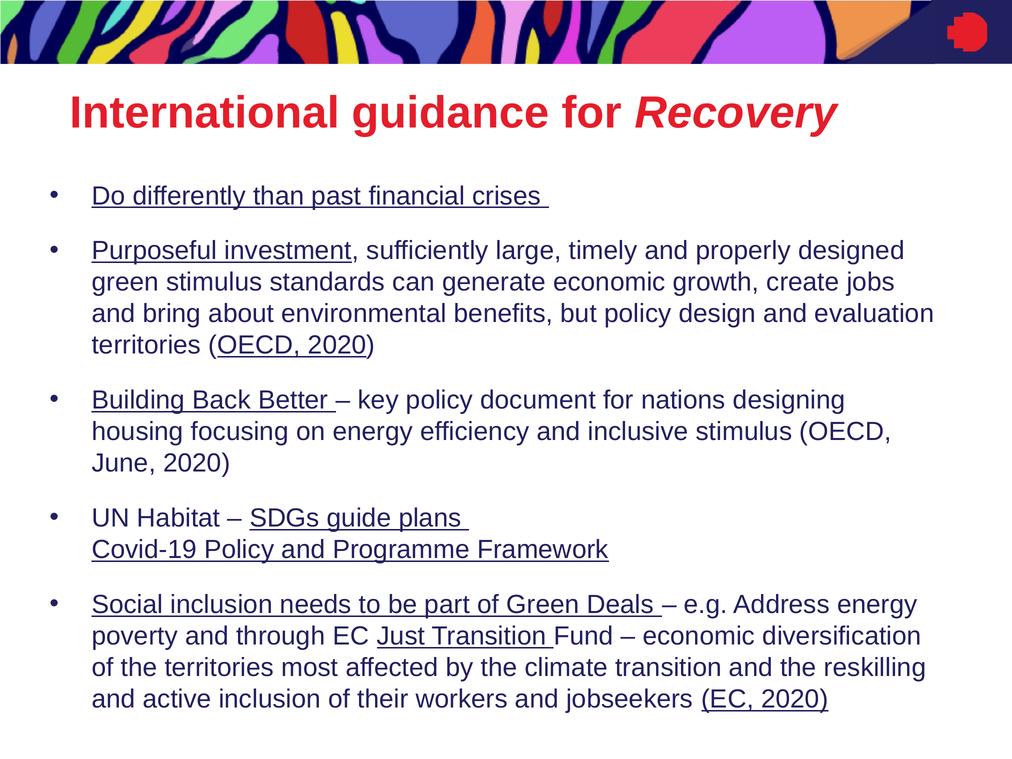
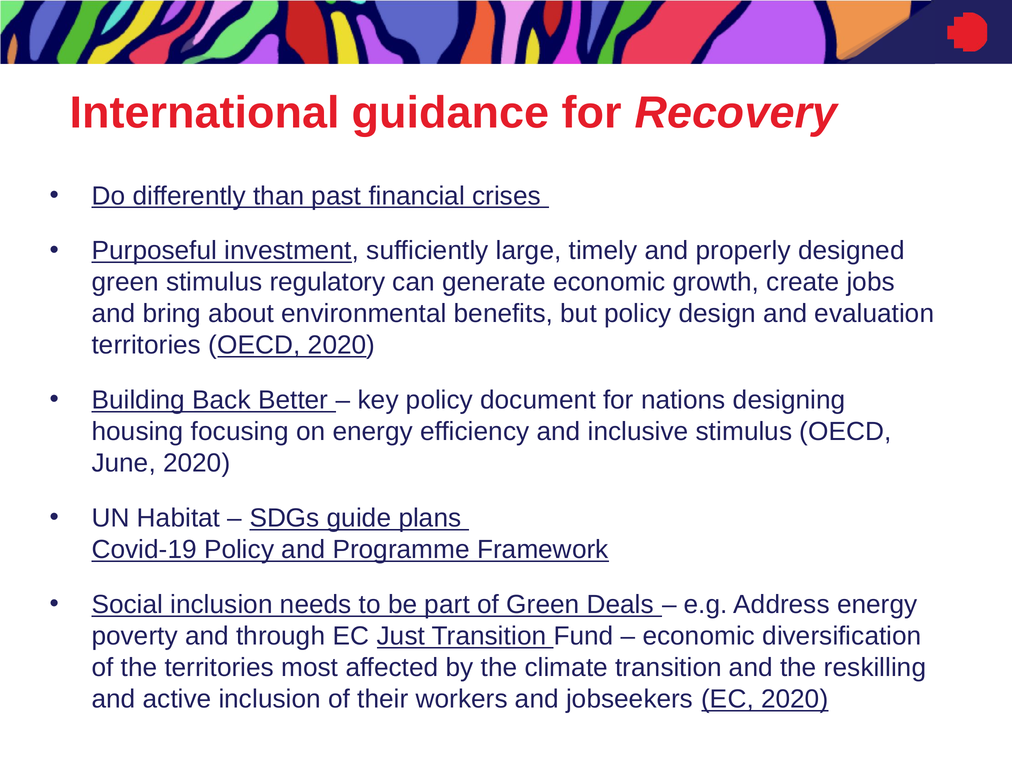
standards: standards -> regulatory
